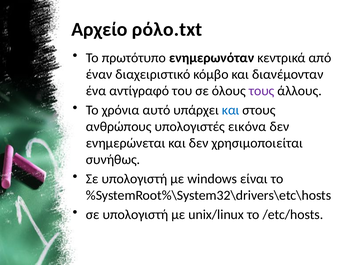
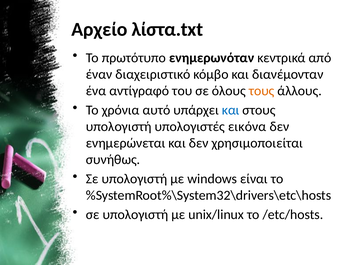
ρόλο.txt: ρόλο.txt -> λίστα.txt
τους colour: purple -> orange
ανθρώπους at (119, 127): ανθρώπους -> υπολογιστή
